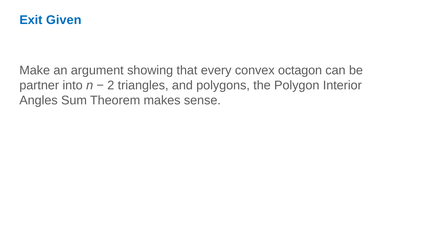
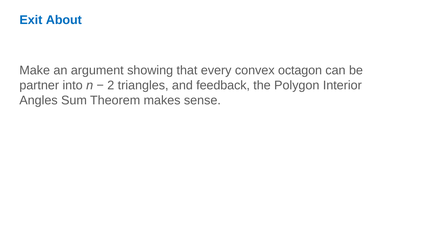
Given: Given -> About
polygons: polygons -> feedback
